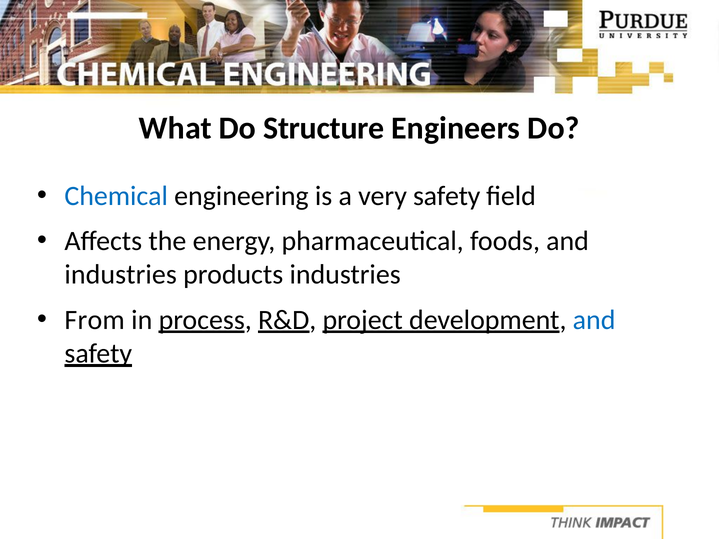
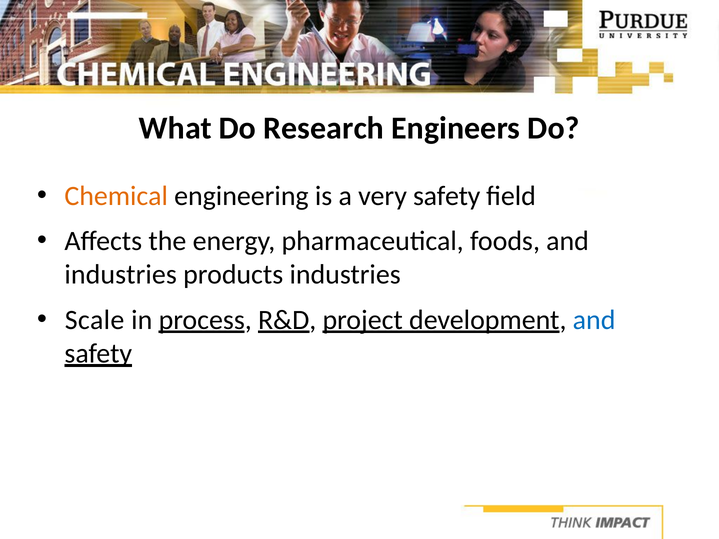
Structure: Structure -> Research
Chemical colour: blue -> orange
From: From -> Scale
